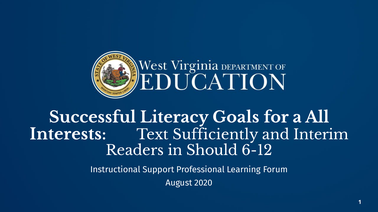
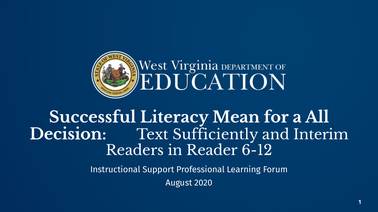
Goals: Goals -> Mean
Interests: Interests -> Decision
Should: Should -> Reader
